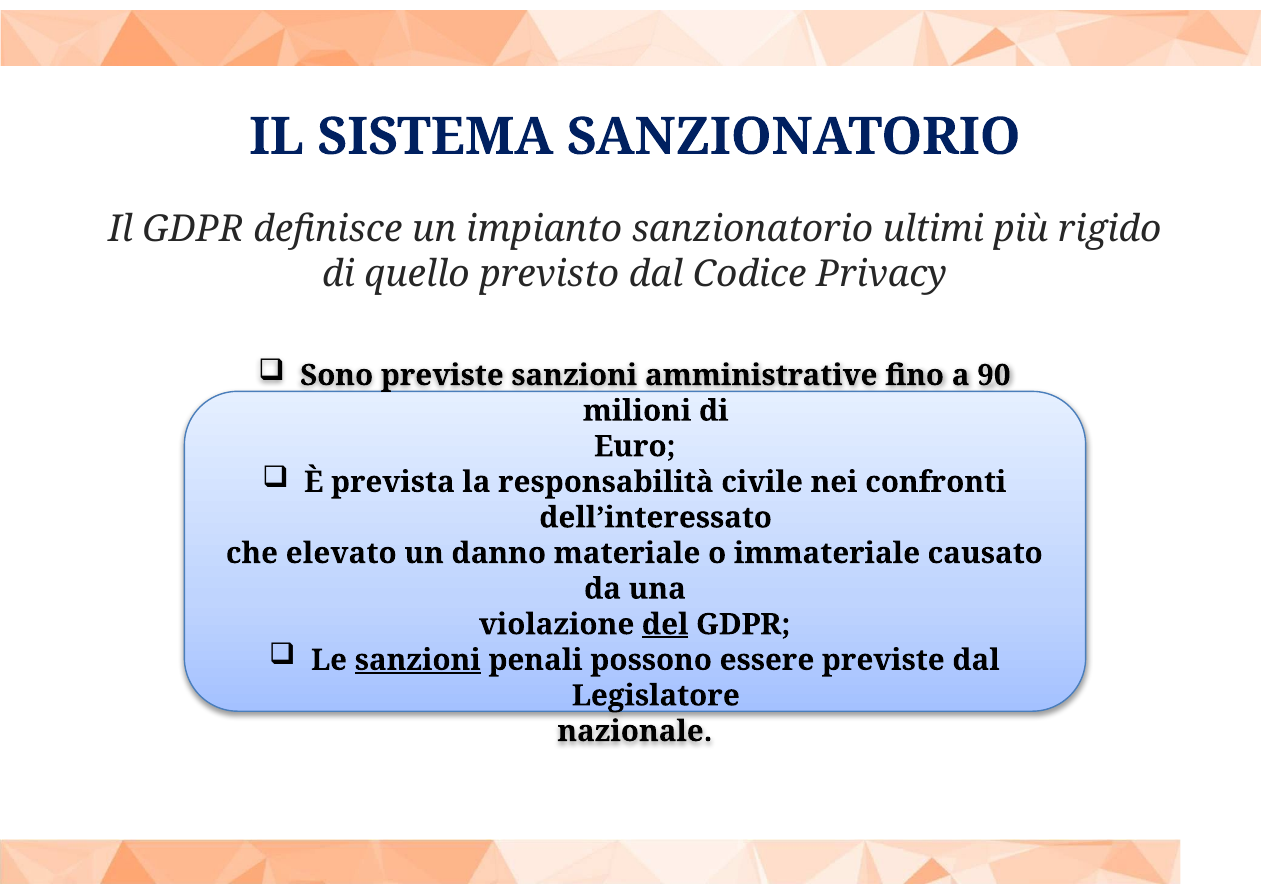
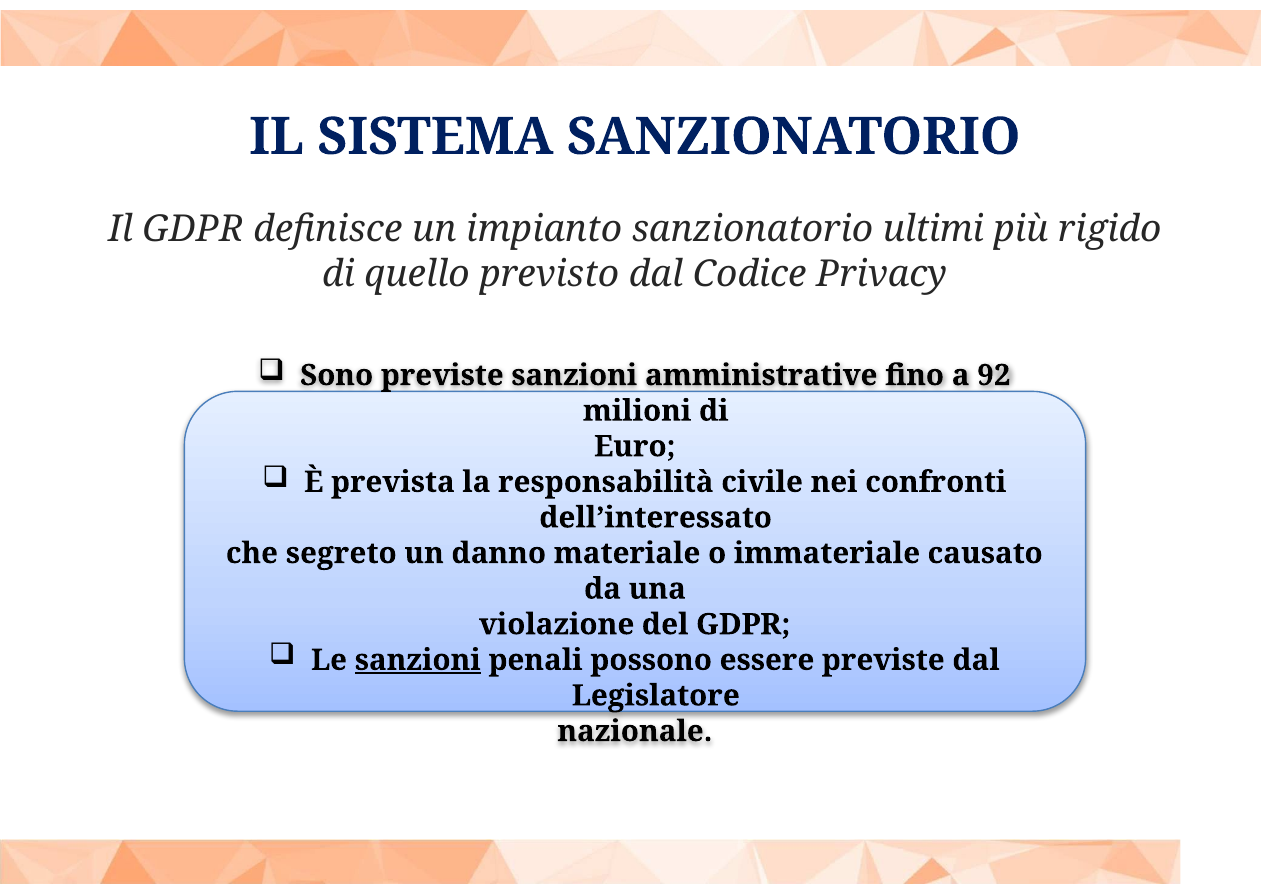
90: 90 -> 92
elevato: elevato -> segreto
del underline: present -> none
